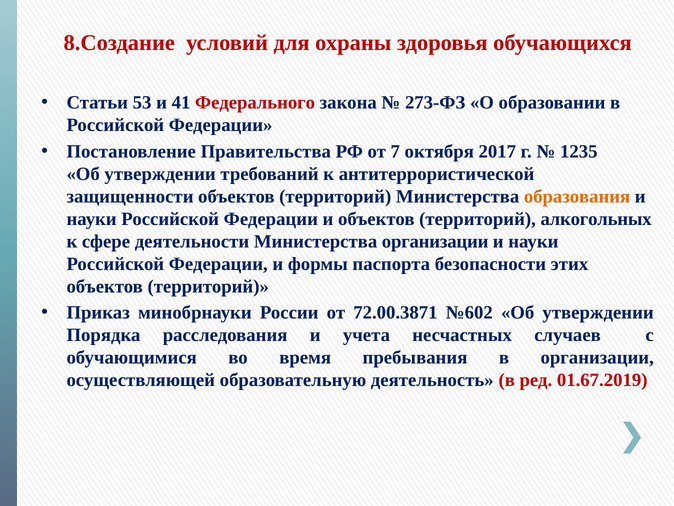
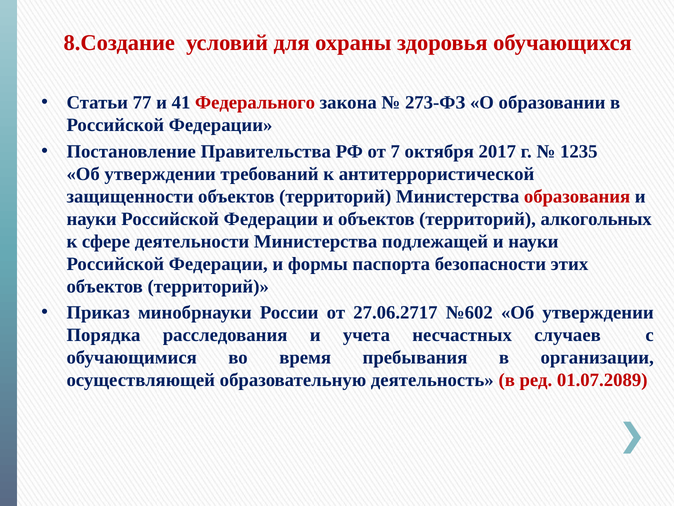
53: 53 -> 77
образования colour: orange -> red
Министерства организации: организации -> подлежащей
72.00.3871: 72.00.3871 -> 27.06.2717
01.67.2019: 01.67.2019 -> 01.07.2089
